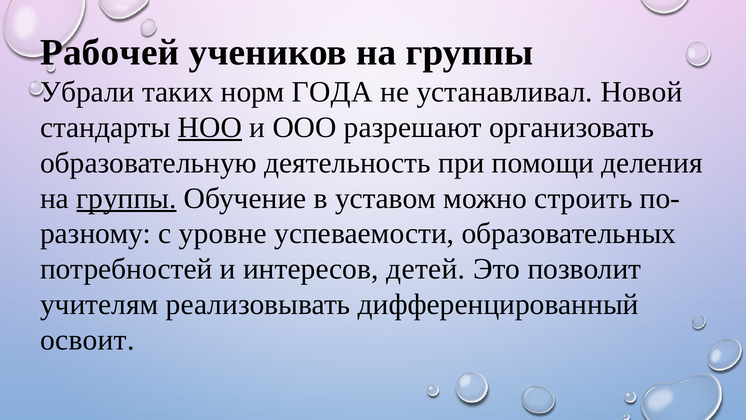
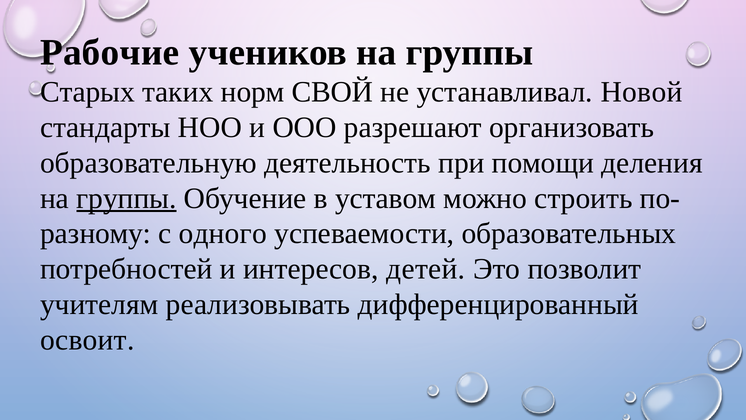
Рабочей: Рабочей -> Рабочие
Убрали: Убрали -> Старых
ГОДА: ГОДА -> СВОЙ
НОО underline: present -> none
уровне: уровне -> одного
